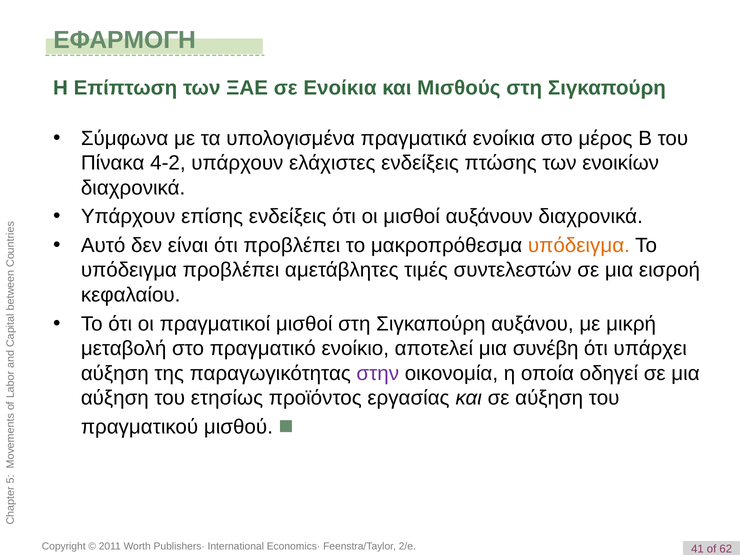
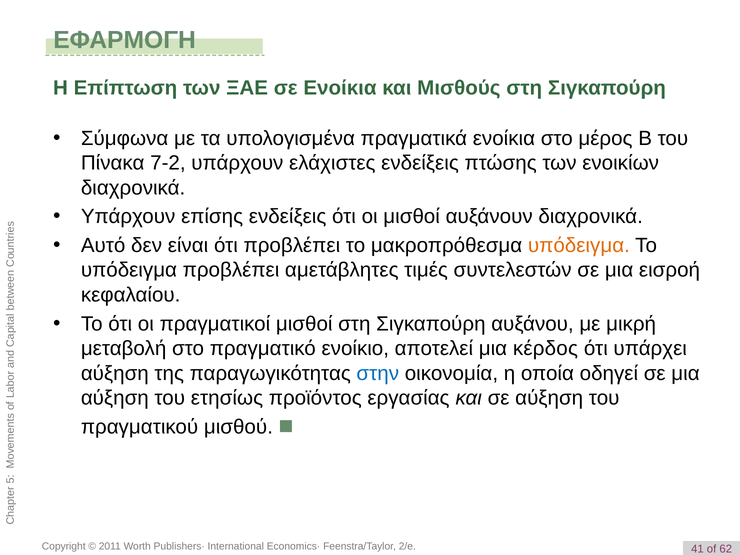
4-2: 4-2 -> 7-2
συνέβη: συνέβη -> κέρδος
στην colour: purple -> blue
